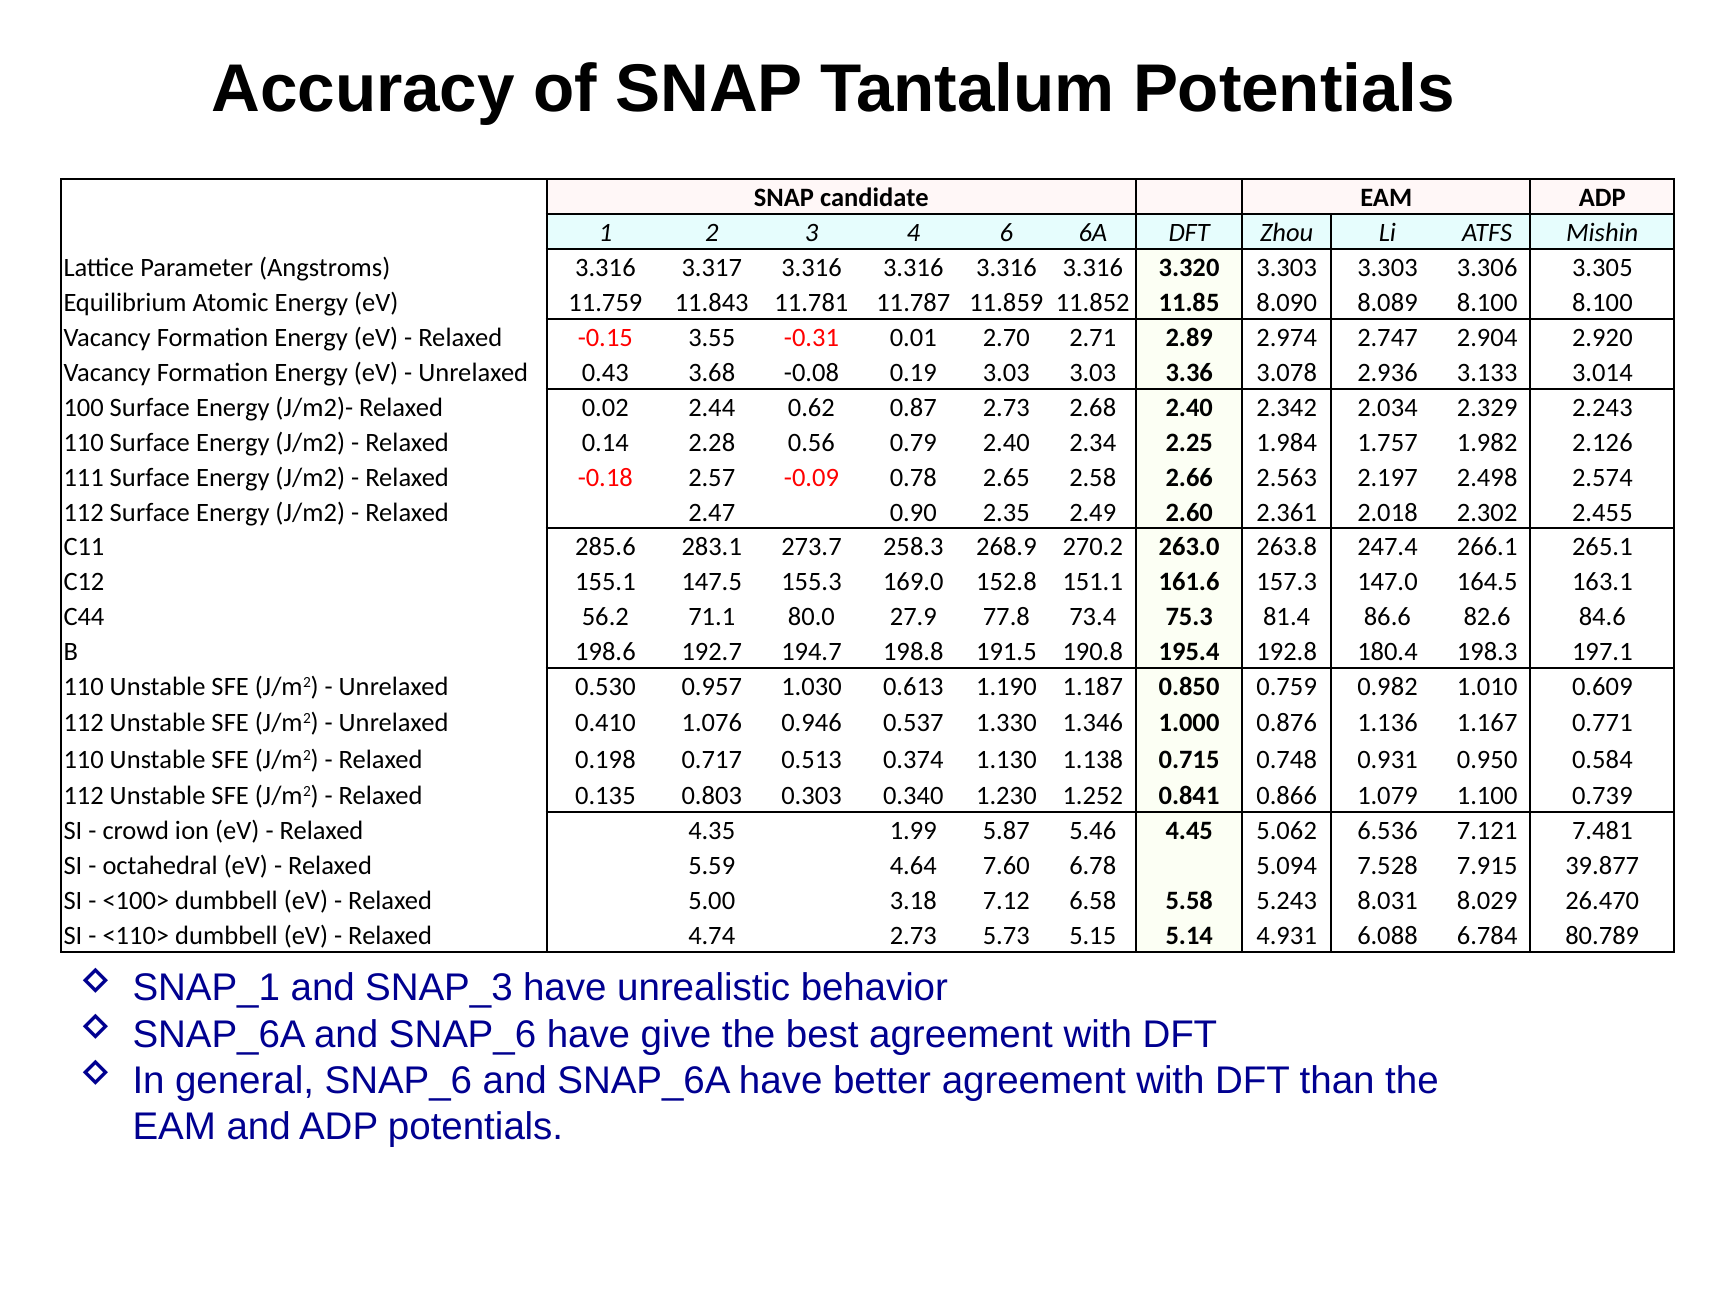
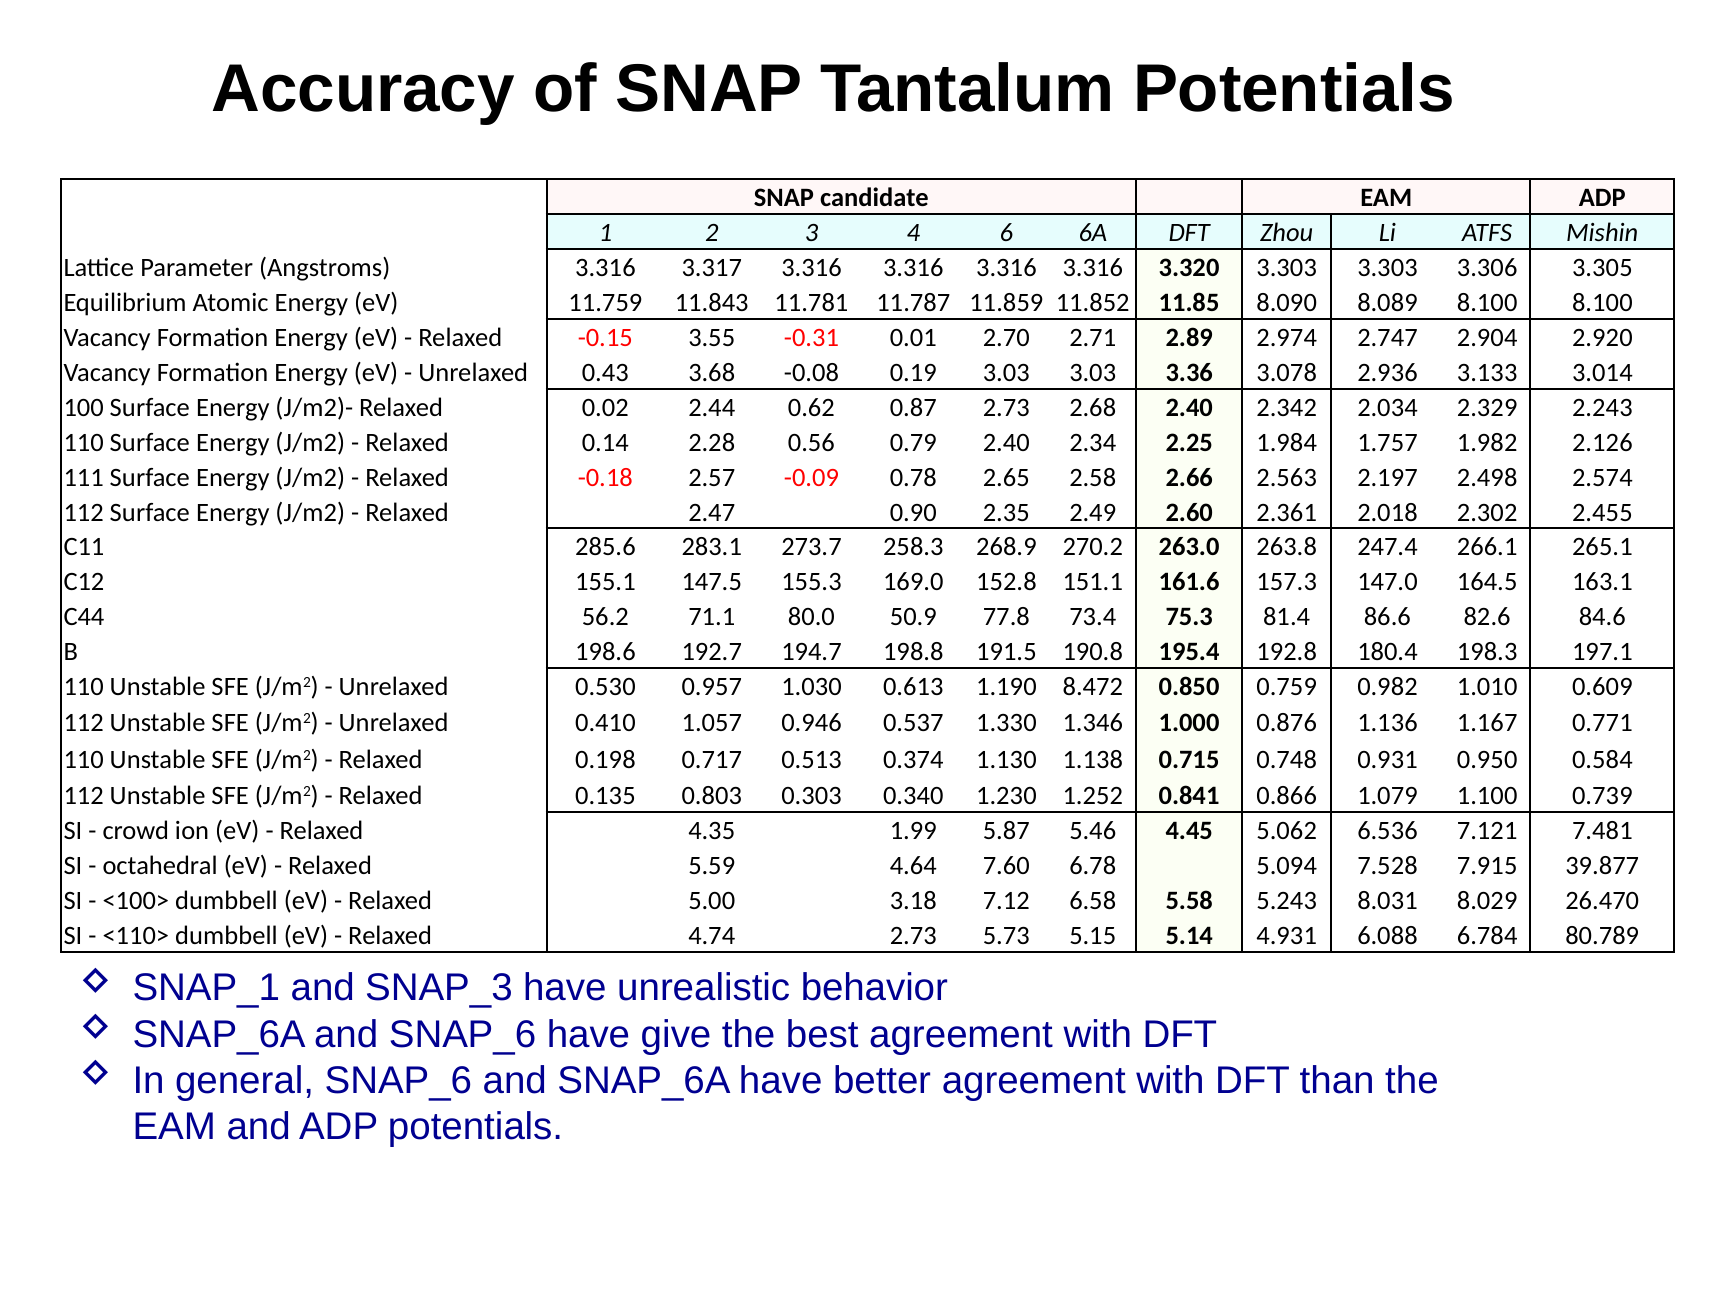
27.9: 27.9 -> 50.9
1.187: 1.187 -> 8.472
1.076: 1.076 -> 1.057
